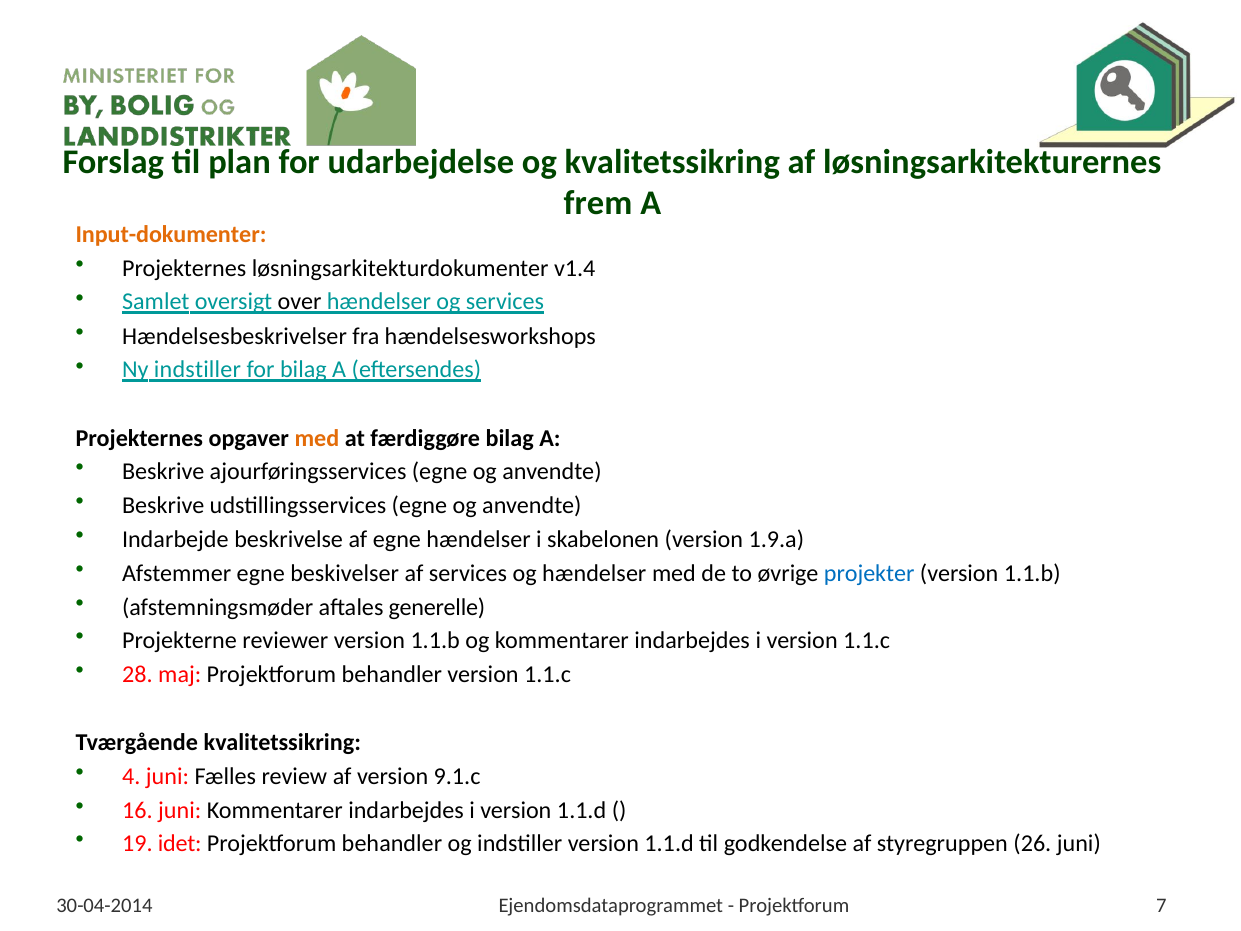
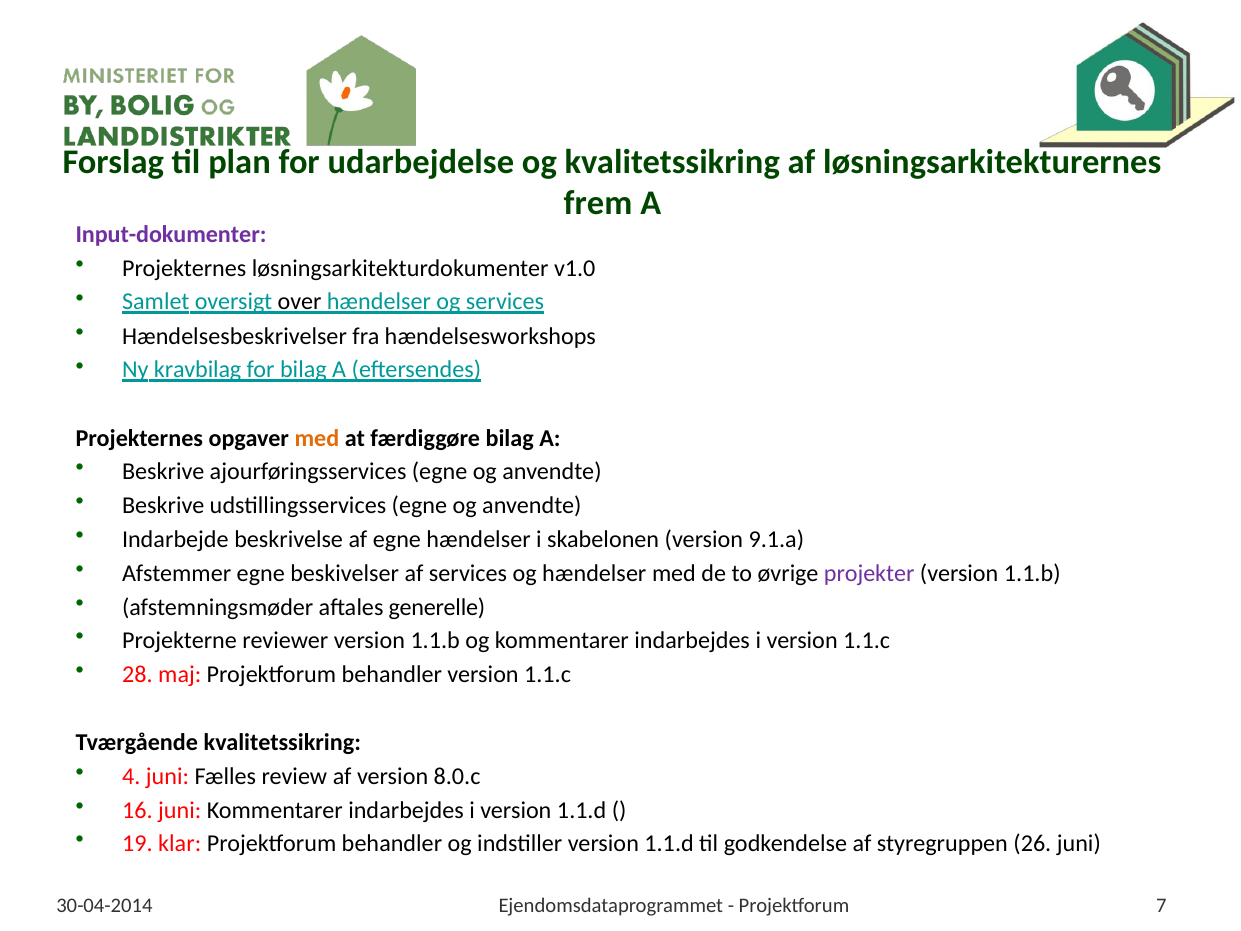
Input-dokumenter colour: orange -> purple
v1.4: v1.4 -> v1.0
Ny indstiller: indstiller -> kravbilag
1.9.a: 1.9.a -> 9.1.a
projekter colour: blue -> purple
9.1.c: 9.1.c -> 8.0.c
idet: idet -> klar
